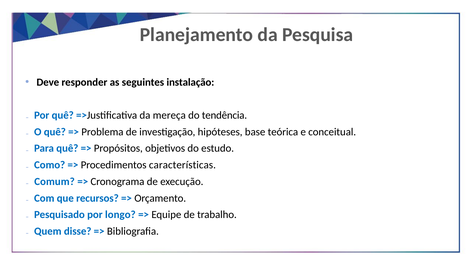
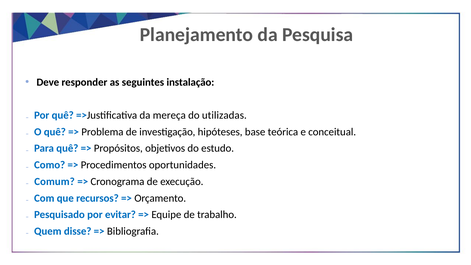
tendência: tendência -> utilizadas
características: características -> oportunidades
longo: longo -> evitar
